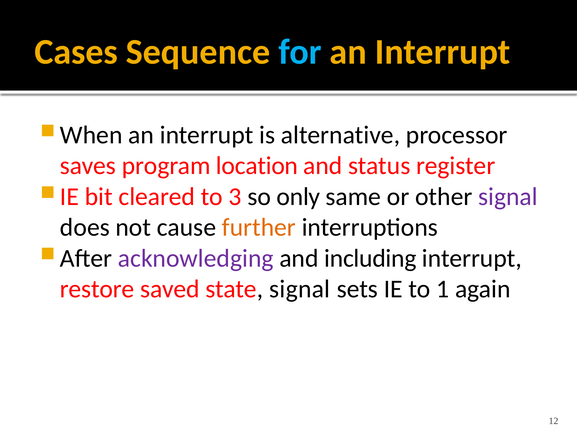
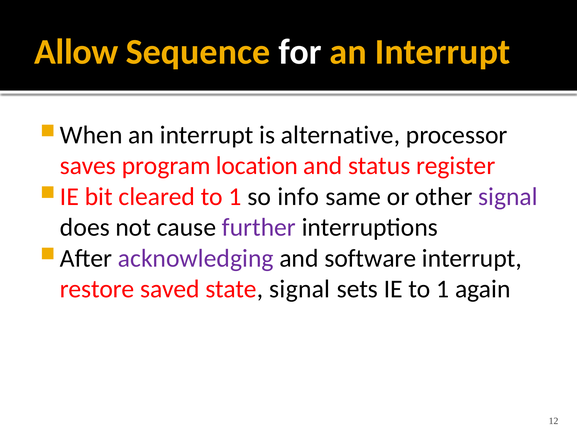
Cases: Cases -> Allow
for colour: light blue -> white
cleared to 3: 3 -> 1
only: only -> info
further colour: orange -> purple
including: including -> software
